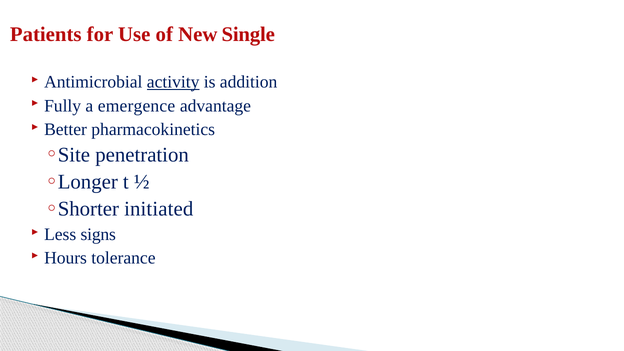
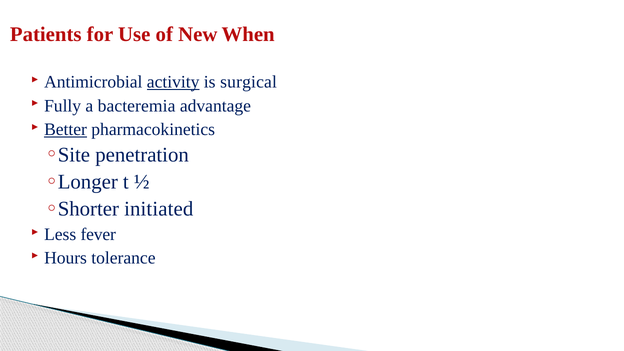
Single: Single -> When
addition: addition -> surgical
emergence: emergence -> bacteremia
Better underline: none -> present
signs: signs -> fever
